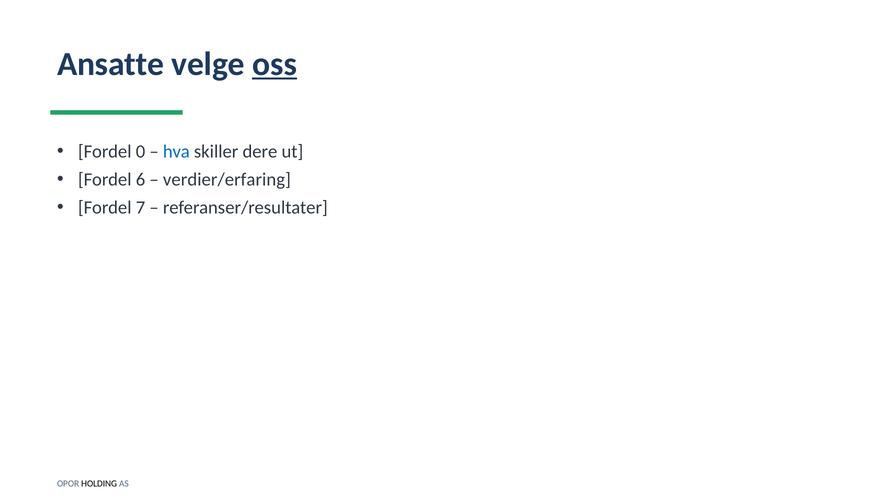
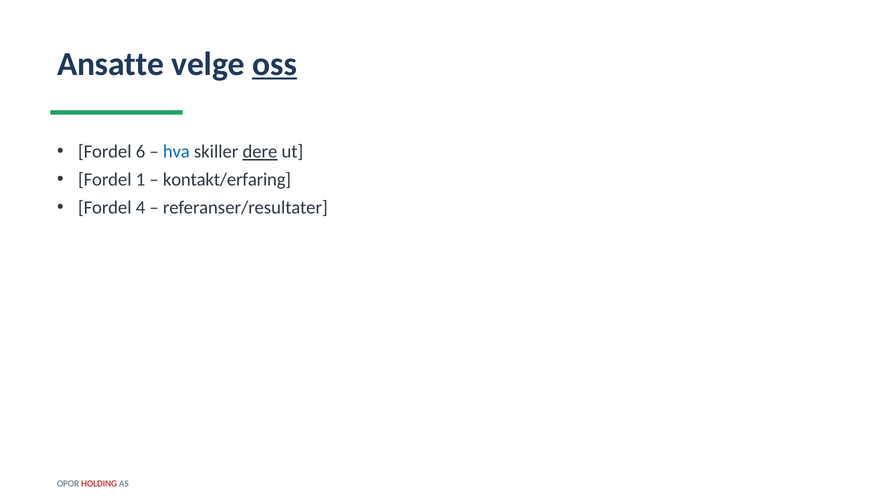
0: 0 -> 6
dere underline: none -> present
6: 6 -> 1
verdier/erfaring: verdier/erfaring -> kontakt/erfaring
7: 7 -> 4
HOLDING colour: black -> red
